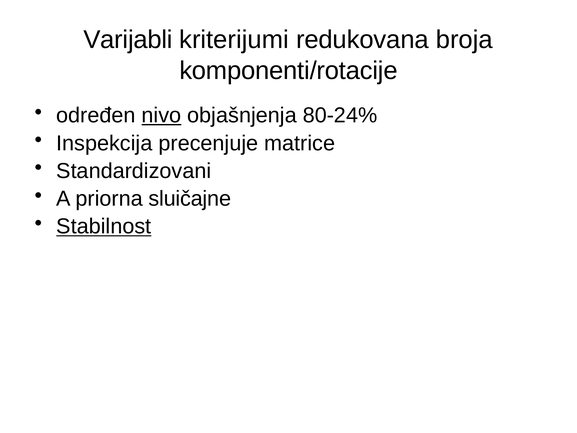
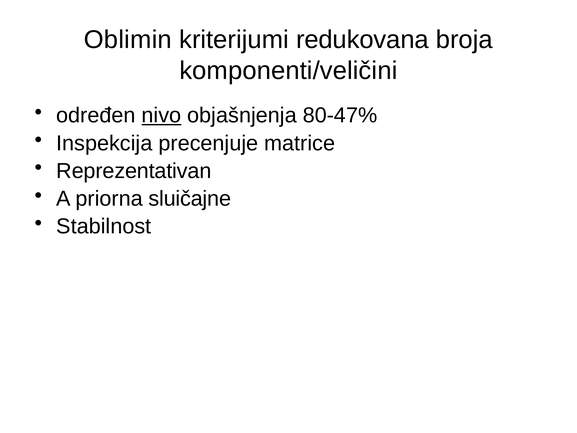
Varijabli: Varijabli -> Oblimin
komponenti/rotacije: komponenti/rotacije -> komponenti/veličini
80-24%: 80-24% -> 80-47%
Standardizovani: Standardizovani -> Reprezentativan
Stabilnost underline: present -> none
